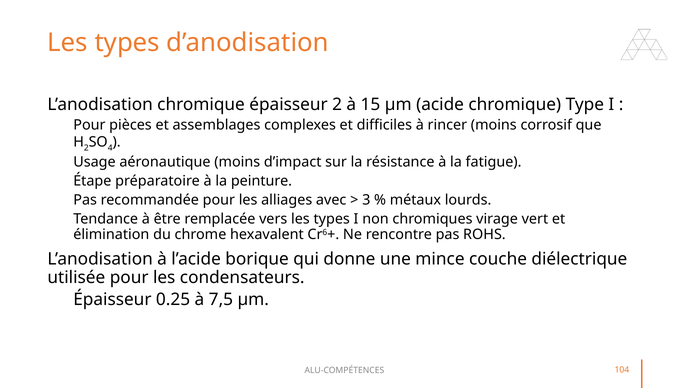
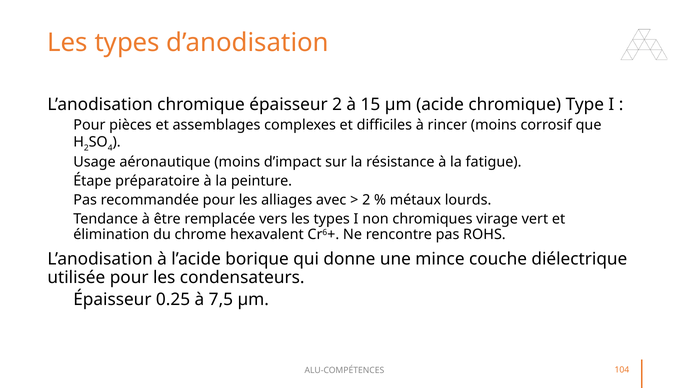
3 at (366, 200): 3 -> 2
